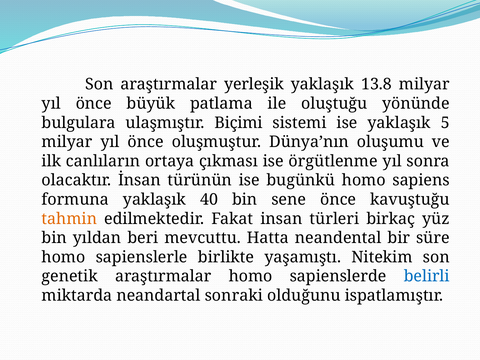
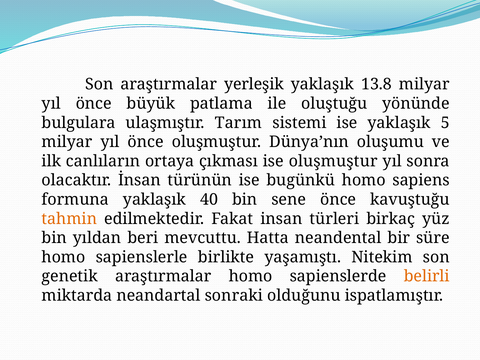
Biçimi: Biçimi -> Tarım
ise örgütlenme: örgütlenme -> oluşmuştur
belirli colour: blue -> orange
